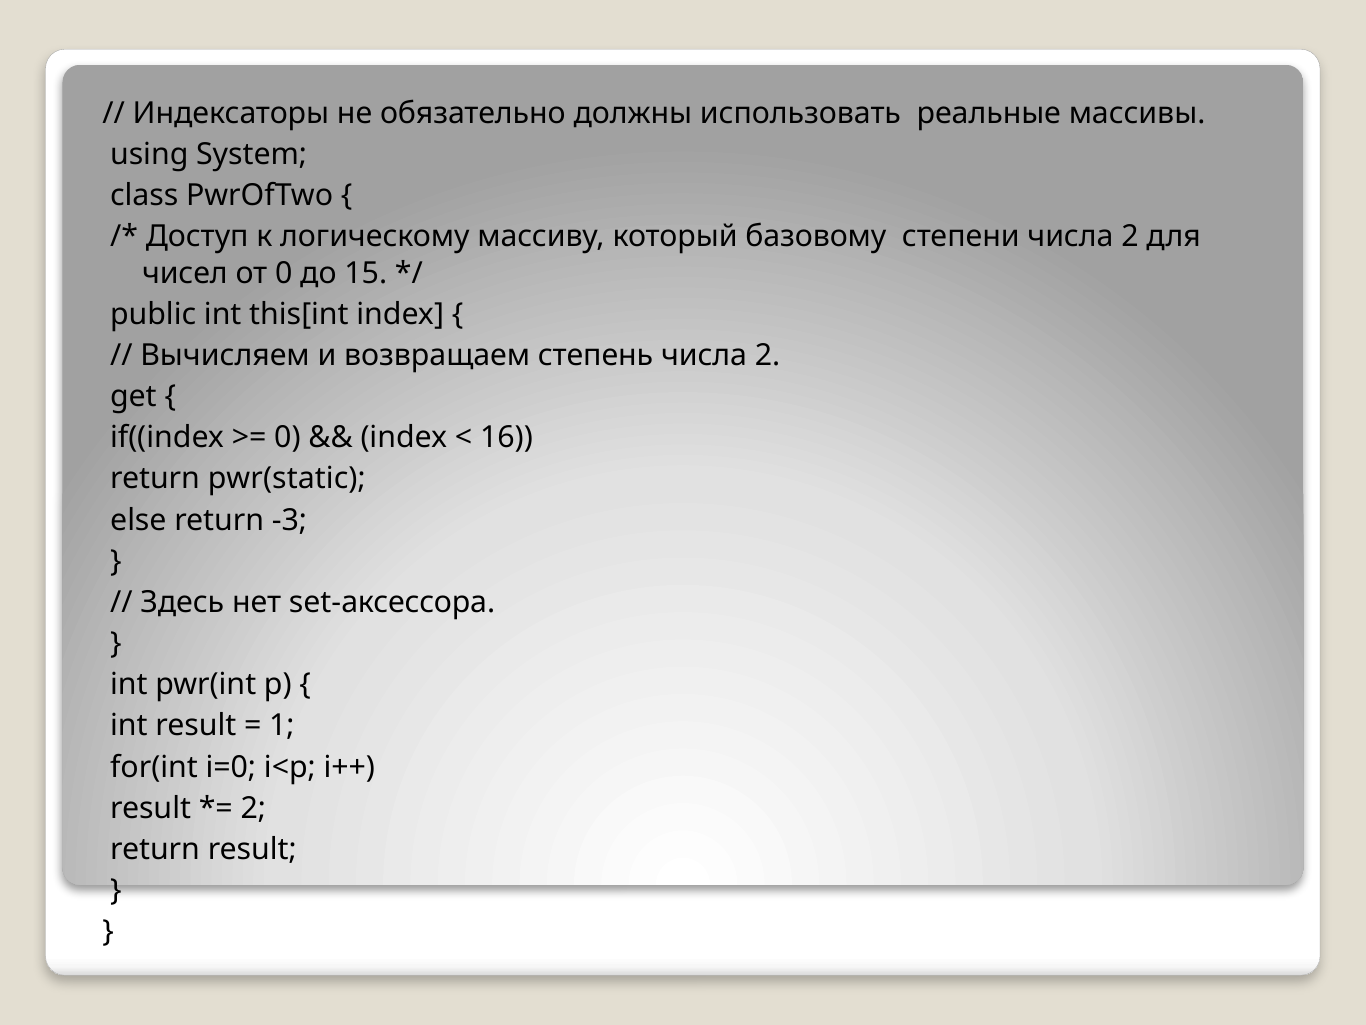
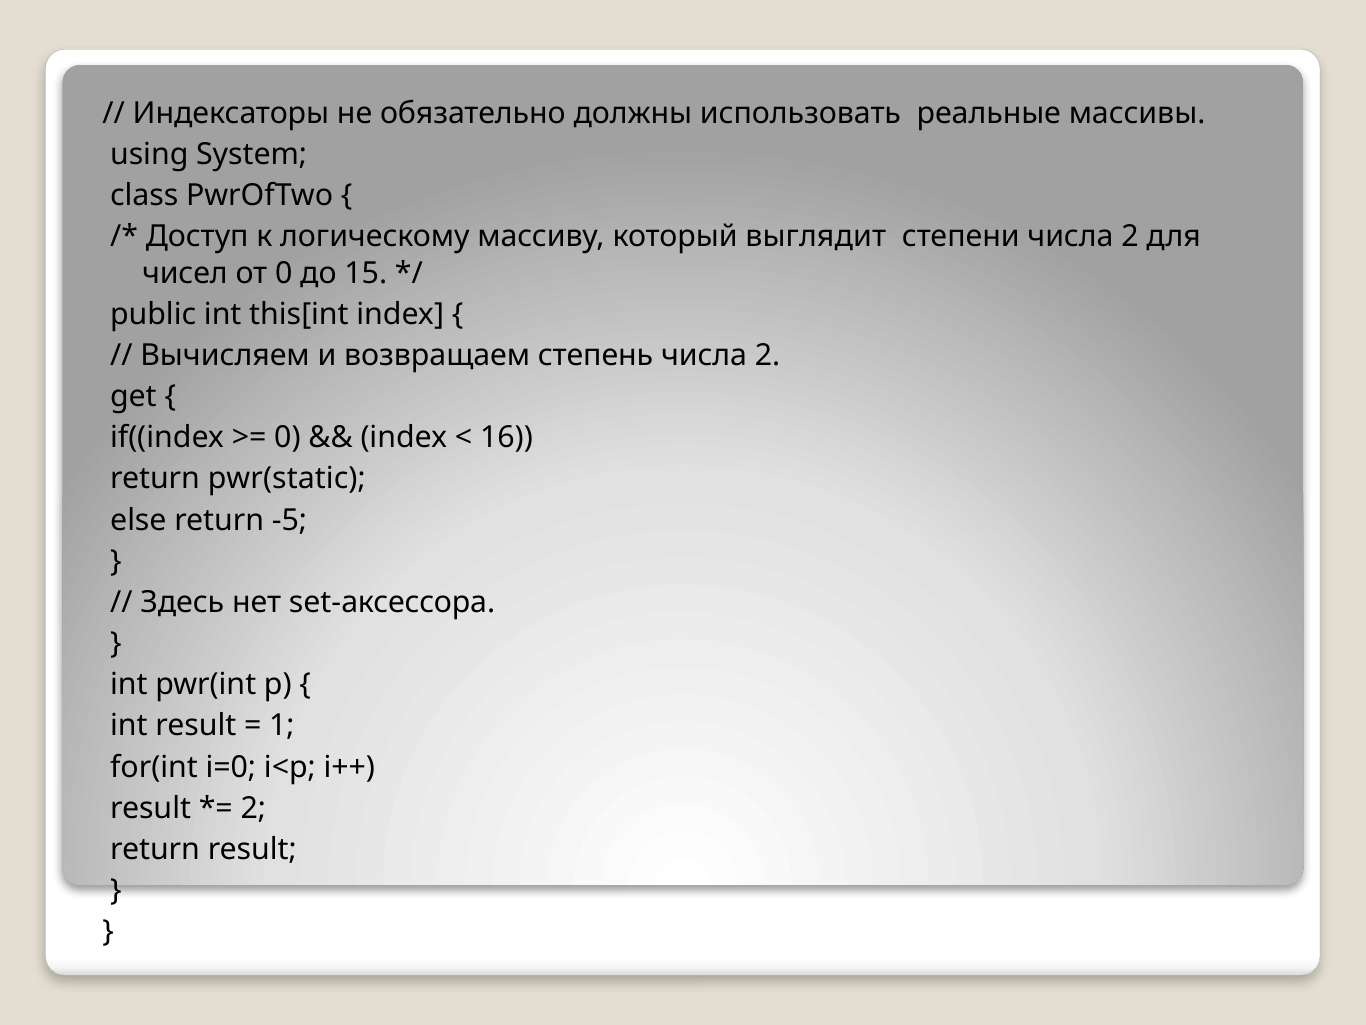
базовому: базовому -> выглядит
-3: -3 -> -5
